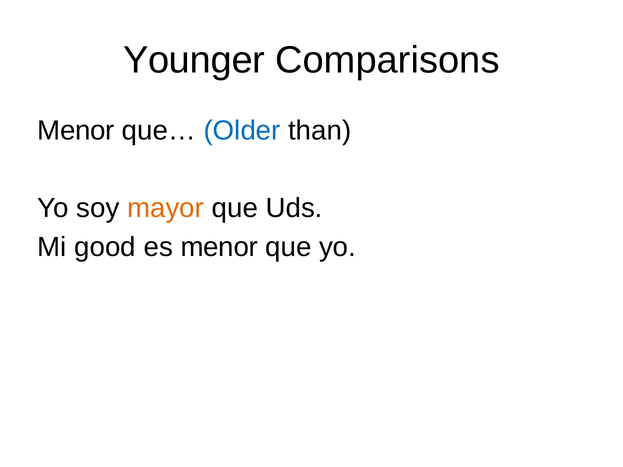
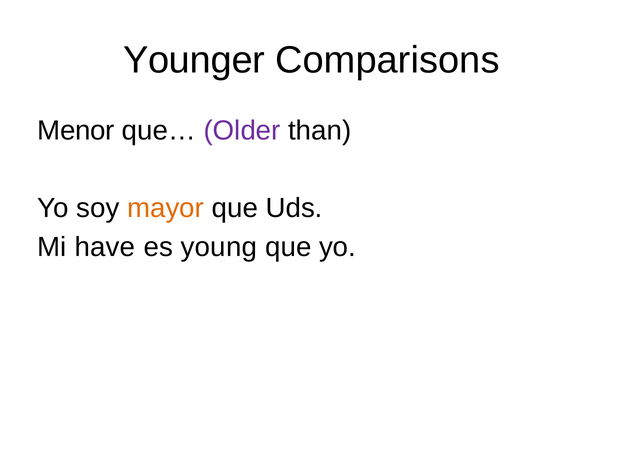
Older colour: blue -> purple
good: good -> have
es menor: menor -> young
